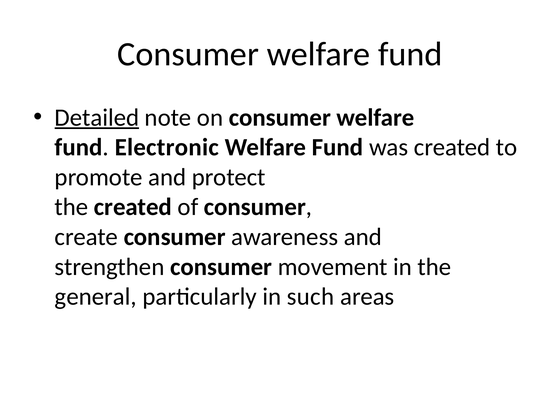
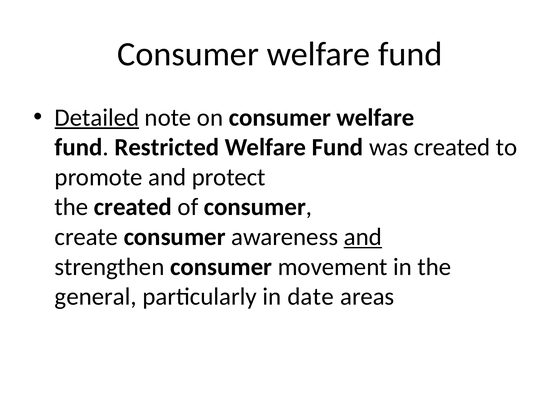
Electronic: Electronic -> Restricted
and at (363, 237) underline: none -> present
such: such -> date
